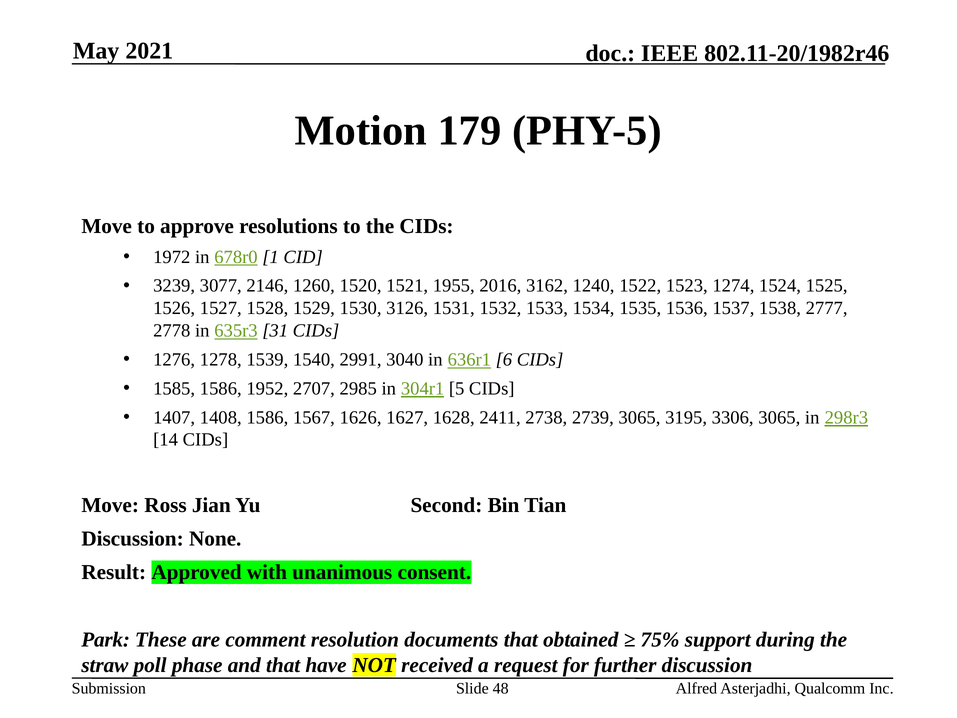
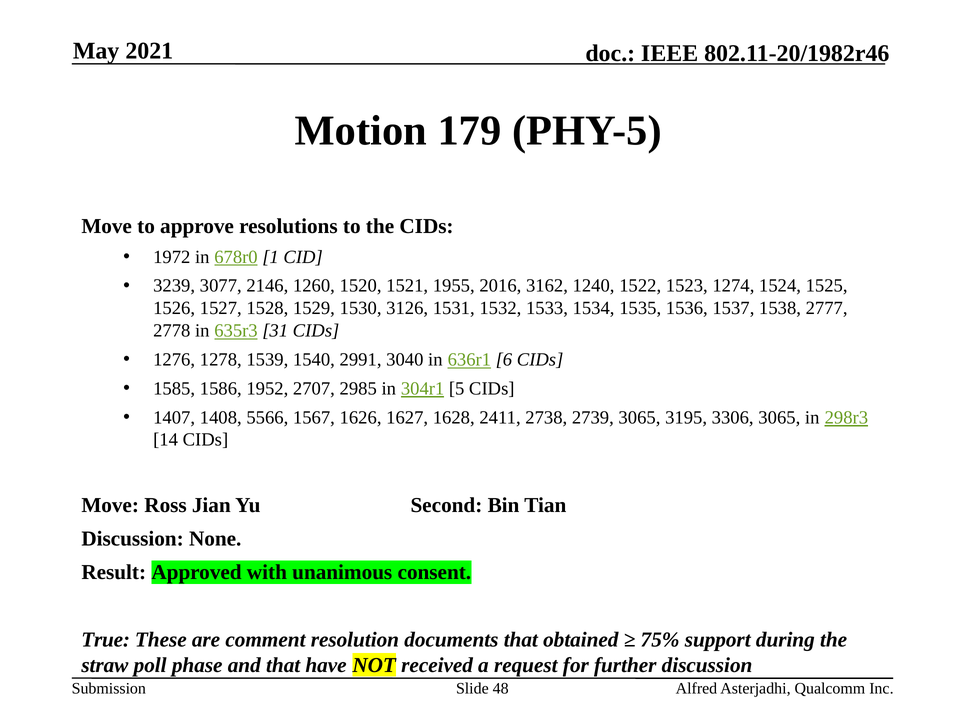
1408 1586: 1586 -> 5566
Park: Park -> True
